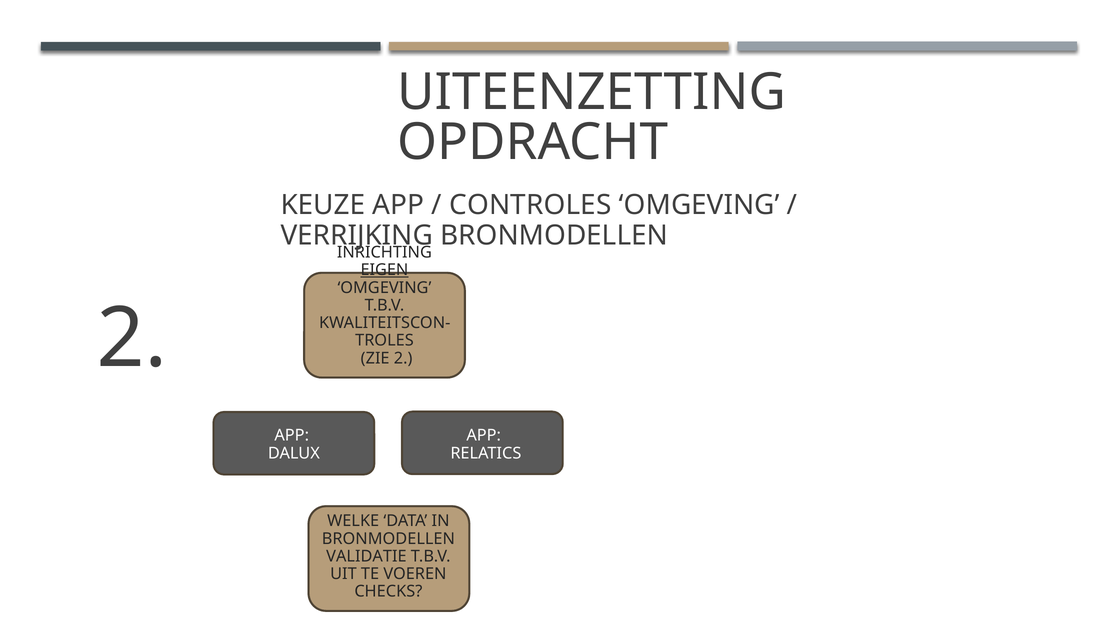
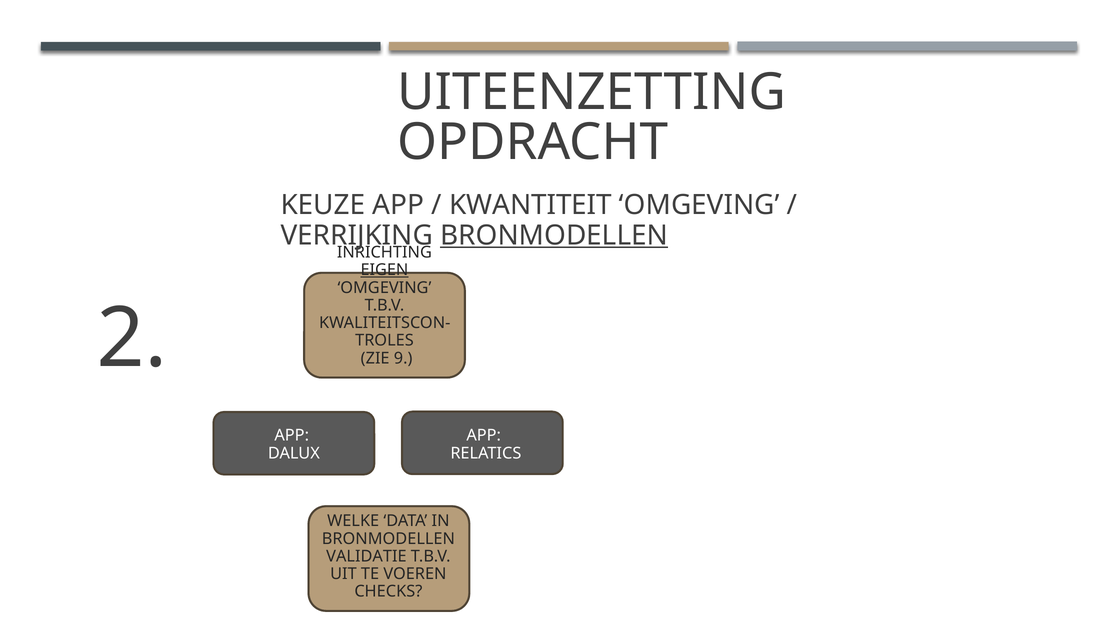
CONTROLES: CONTROLES -> KWANTITEIT
BRONMODELLEN at (554, 235) underline: none -> present
ZIE 2: 2 -> 9
